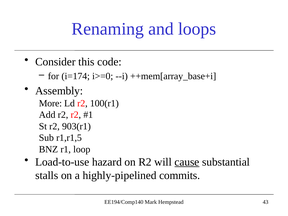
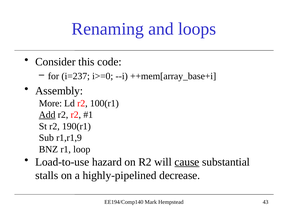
i=174: i=174 -> i=237
Add underline: none -> present
903(r1: 903(r1 -> 190(r1
r1,r1,5: r1,r1,5 -> r1,r1,9
commits: commits -> decrease
